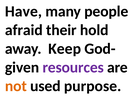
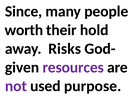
Have: Have -> Since
afraid: afraid -> worth
Keep: Keep -> Risks
not colour: orange -> purple
